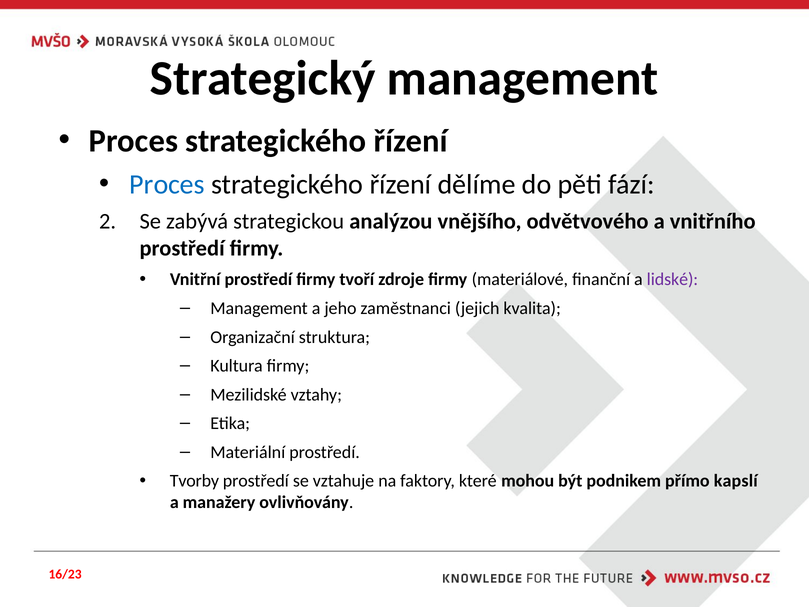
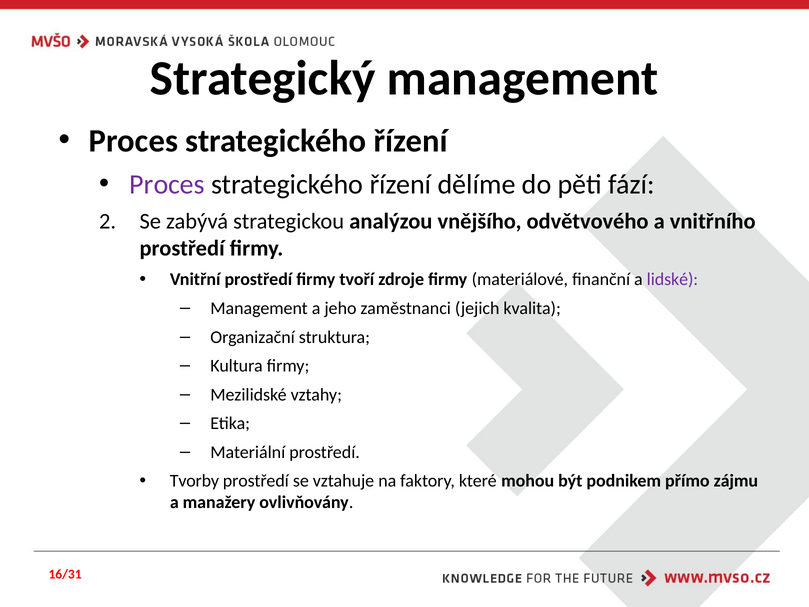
Proces at (167, 184) colour: blue -> purple
kapslí: kapslí -> zájmu
16/23: 16/23 -> 16/31
